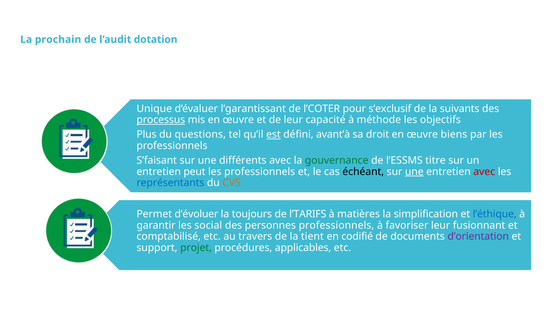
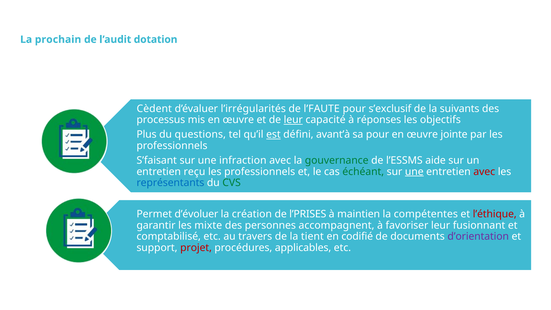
Unique: Unique -> Cèdent
l’garantissant: l’garantissant -> l’irrégularités
l’COTER: l’COTER -> l’FAUTE
processus underline: present -> none
leur at (293, 120) underline: none -> present
méthode: méthode -> réponses
sa droit: droit -> pour
biens: biens -> jointe
différents: différents -> infraction
titre: titre -> aide
peut: peut -> reçu
échéant colour: black -> green
CVS colour: orange -> green
toujours: toujours -> création
l’TARIFS: l’TARIFS -> l’PRISES
matières: matières -> maintien
simplification: simplification -> compétentes
l’éthique colour: blue -> red
social: social -> mixte
personnes professionnels: professionnels -> accompagnent
projet colour: green -> red
